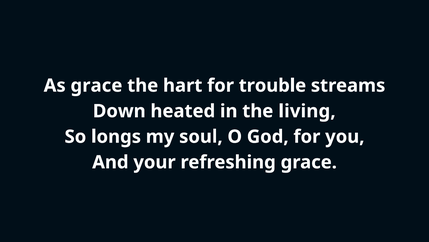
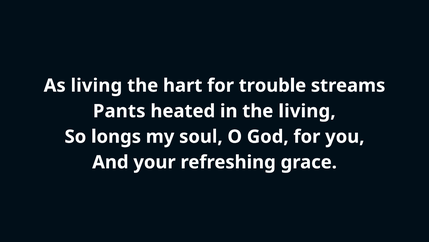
As grace: grace -> living
Down: Down -> Pants
